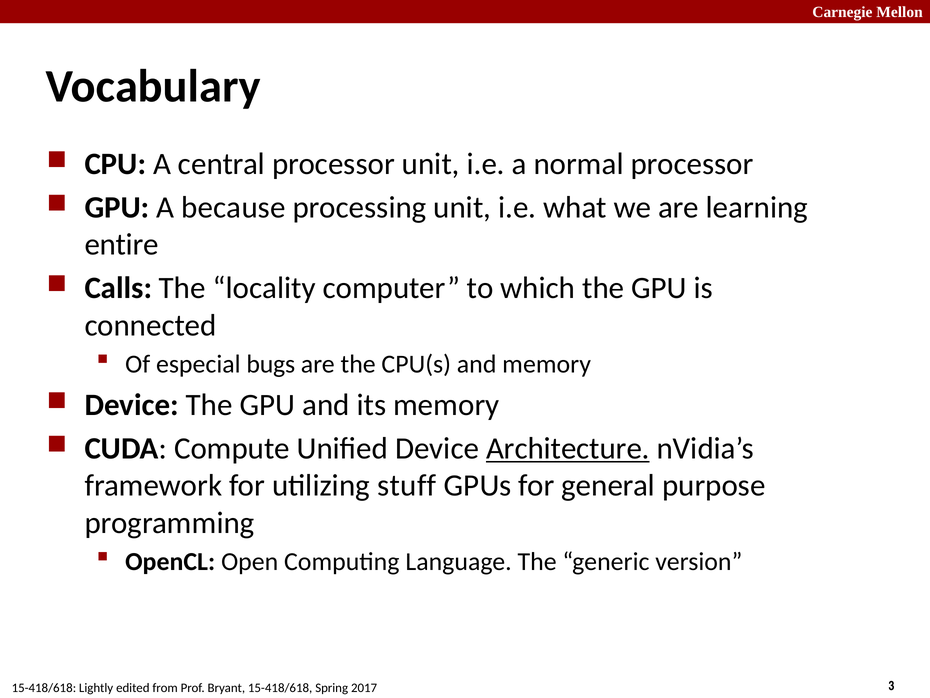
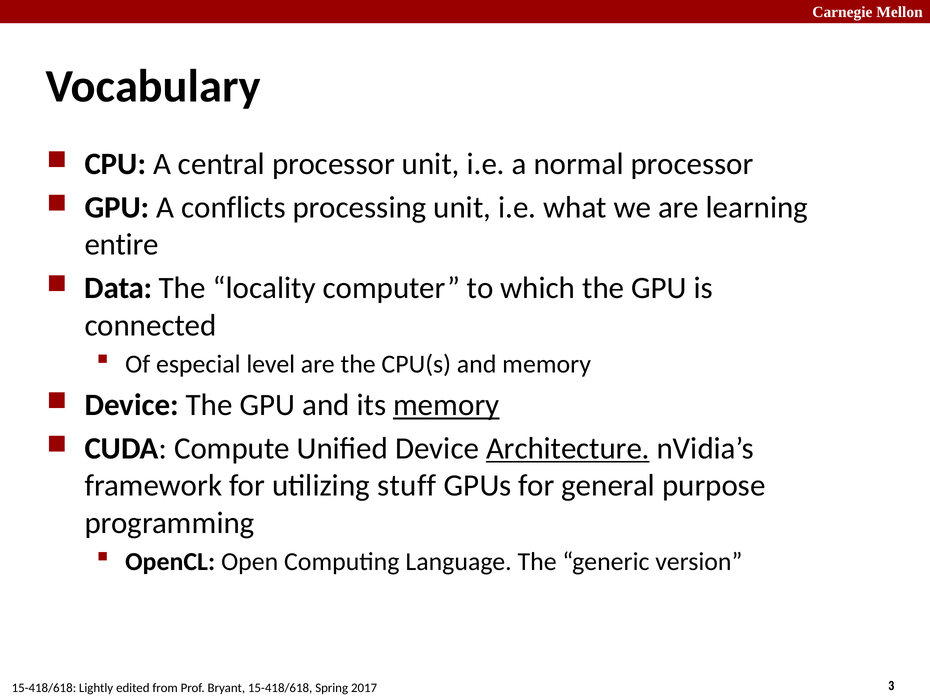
because: because -> conflicts
Calls: Calls -> Data
bugs: bugs -> level
memory at (446, 405) underline: none -> present
